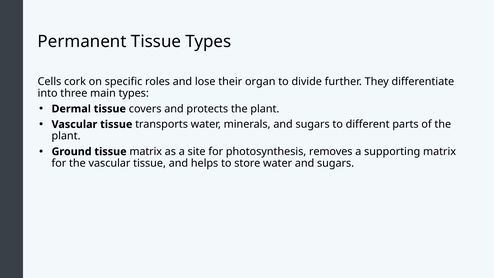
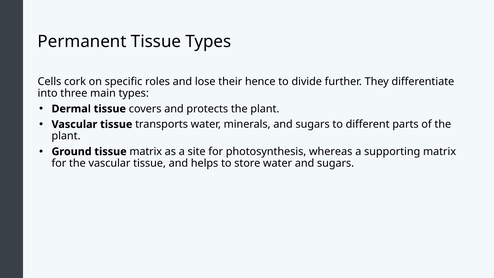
organ: organ -> hence
removes: removes -> whereas
